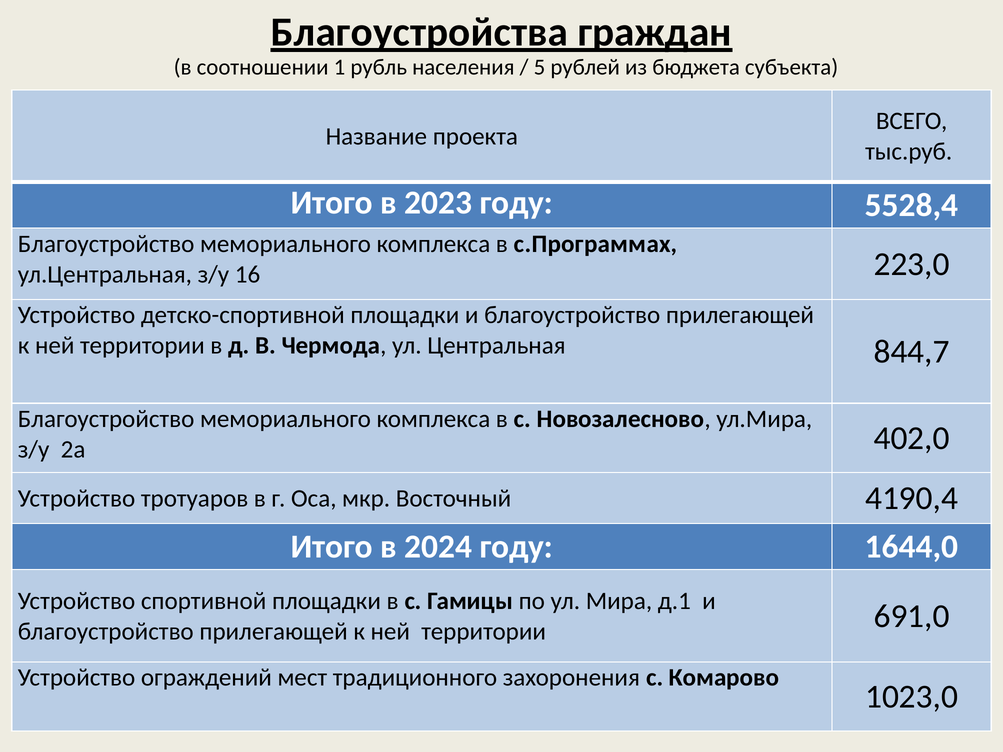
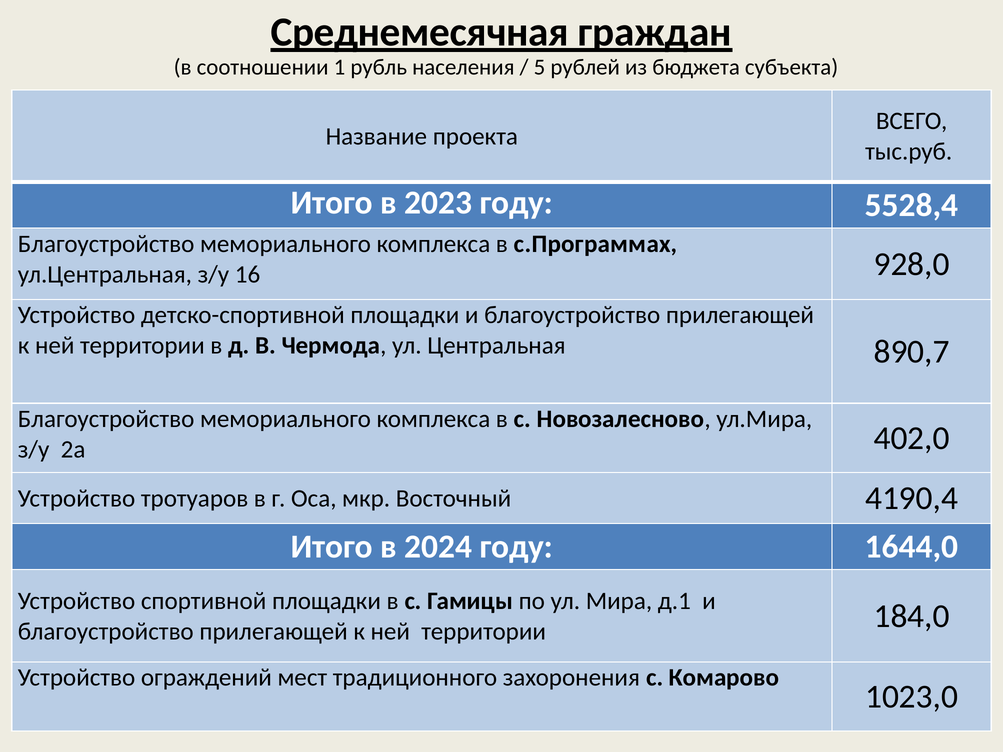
Благоустройства: Благоустройства -> Среднемесячная
223,0: 223,0 -> 928,0
844,7: 844,7 -> 890,7
691,0: 691,0 -> 184,0
